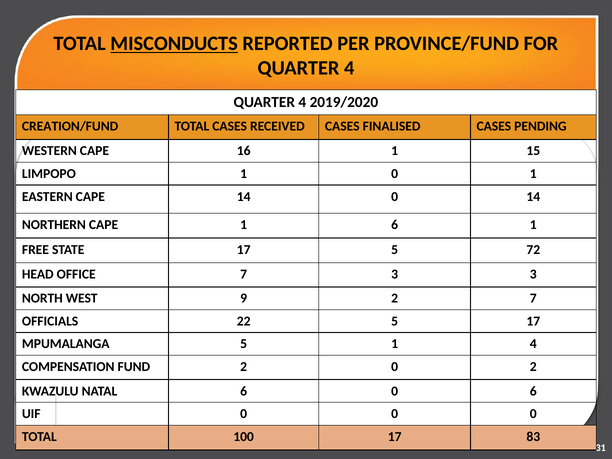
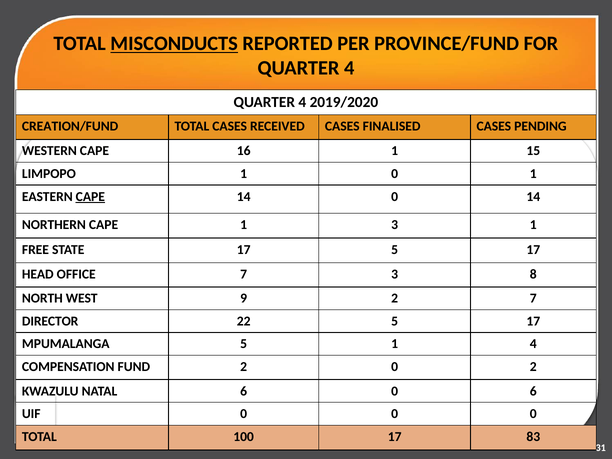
CAPE at (90, 197) underline: none -> present
1 6: 6 -> 3
17 5 72: 72 -> 17
3 3: 3 -> 8
OFFICIALS: OFFICIALS -> DIRECTOR
